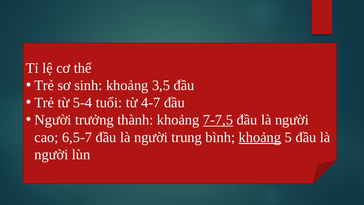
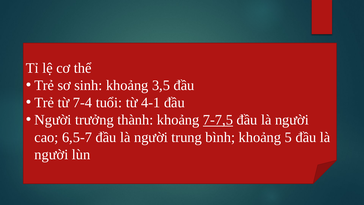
5-4: 5-4 -> 7-4
4-7: 4-7 -> 4-1
khoảng at (260, 137) underline: present -> none
